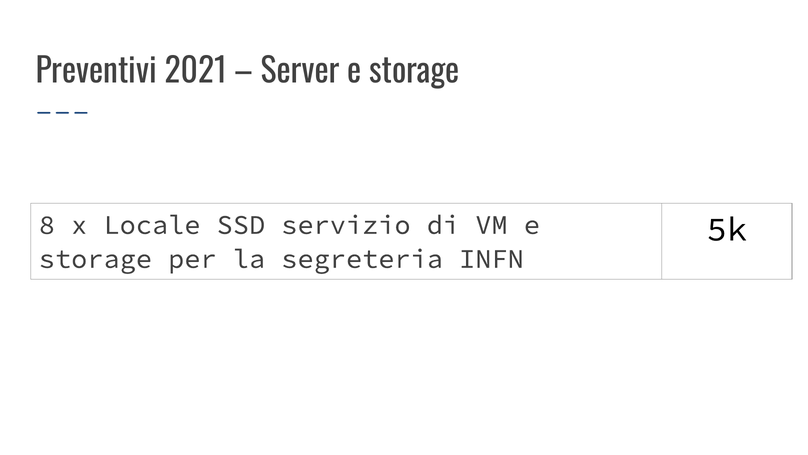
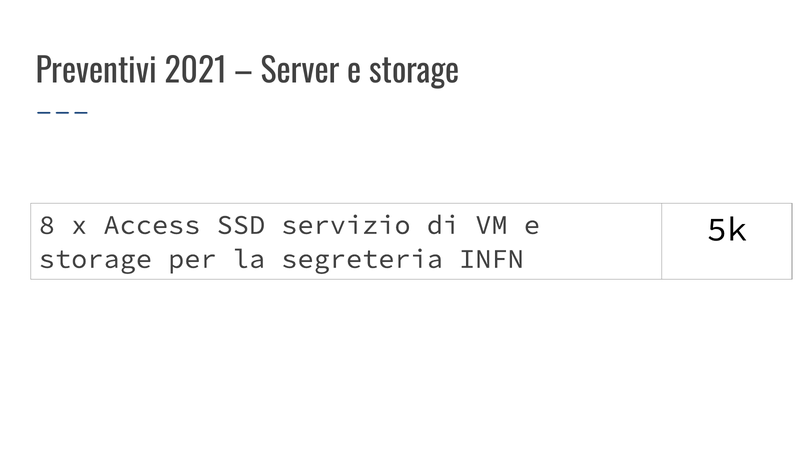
Locale: Locale -> Access
